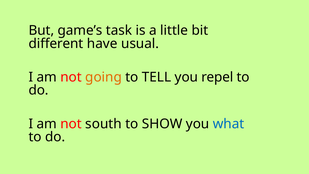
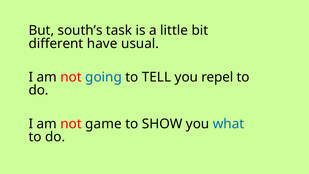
game’s: game’s -> south’s
going colour: orange -> blue
south: south -> game
